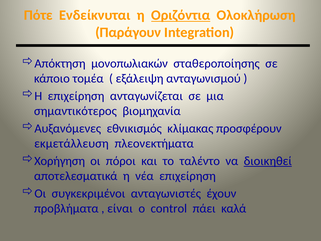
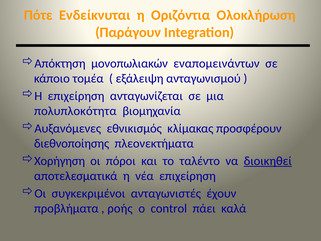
Οριζόντια underline: present -> none
σταθεροποίησης: σταθεροποίησης -> εναπομεινάντων
σημαντικότερος: σημαντικότερος -> πολυπλοκότητα
εκμετάλλευση: εκμετάλλευση -> διεθνοποίησης
είναι: είναι -> ροής
